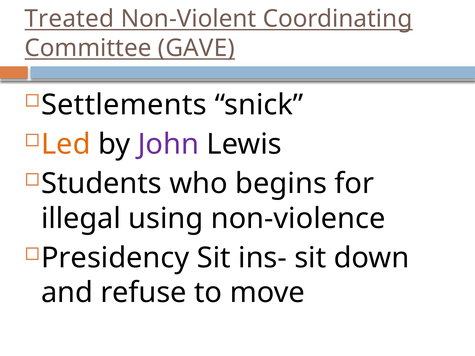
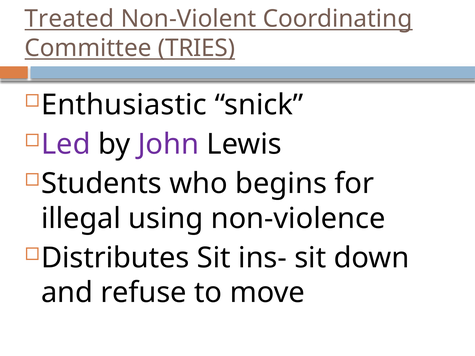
GAVE: GAVE -> TRIES
Settlements: Settlements -> Enthusiastic
Led colour: orange -> purple
Presidency: Presidency -> Distributes
